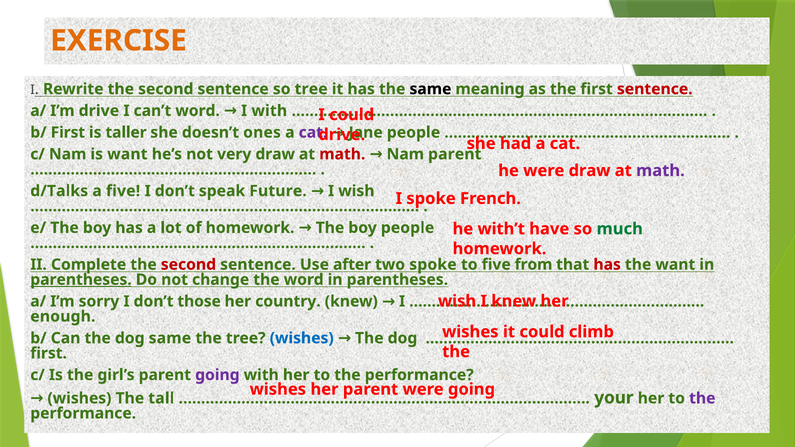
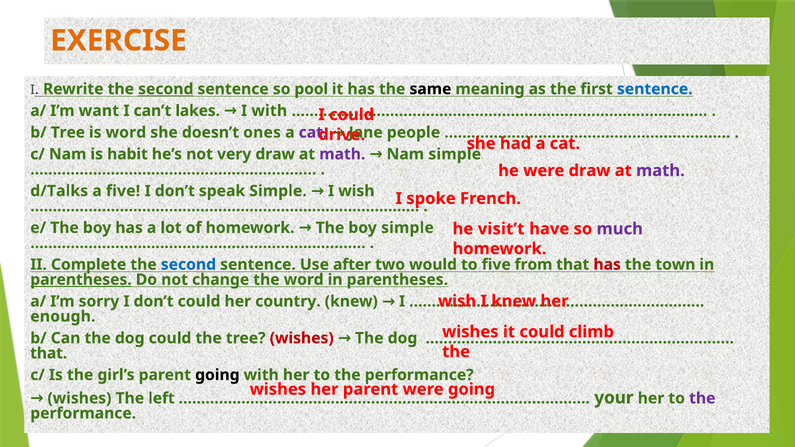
second at (166, 89) underline: none -> present
so tree: tree -> pool
sentence at (655, 89) colour: red -> blue
I’m drive: drive -> want
can’t word: word -> lakes
b/ First: First -> Tree
is taller: taller -> word
is want: want -> habit
math at (342, 154) colour: red -> purple
Nam parent: parent -> simple
speak Future: Future -> Simple
boy people: people -> simple
with’t: with’t -> visit’t
much colour: green -> purple
second at (188, 265) colour: red -> blue
two spoke: spoke -> would
the want: want -> town
don’t those: those -> could
dog same: same -> could
wishes at (302, 338) colour: blue -> red
first at (49, 353): first -> that
going at (217, 375) colour: purple -> black
tall: tall -> left
